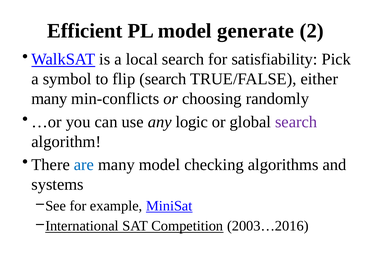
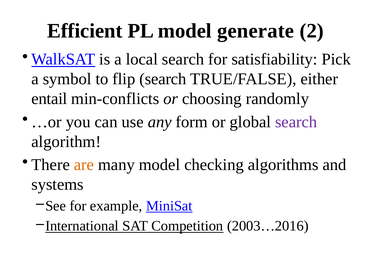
many at (49, 99): many -> entail
logic: logic -> form
are colour: blue -> orange
